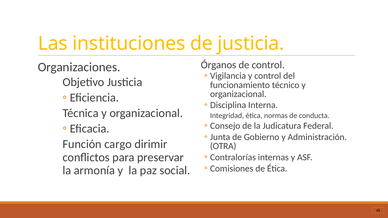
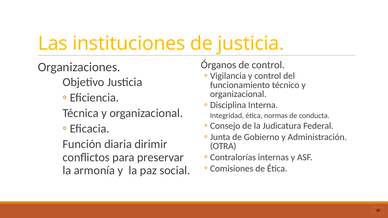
cargo: cargo -> diaria
